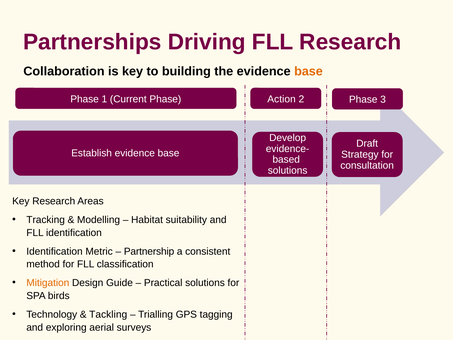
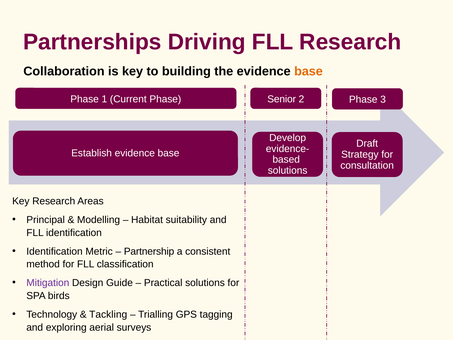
Action: Action -> Senior
Tracking: Tracking -> Principal
Mitigation colour: orange -> purple
